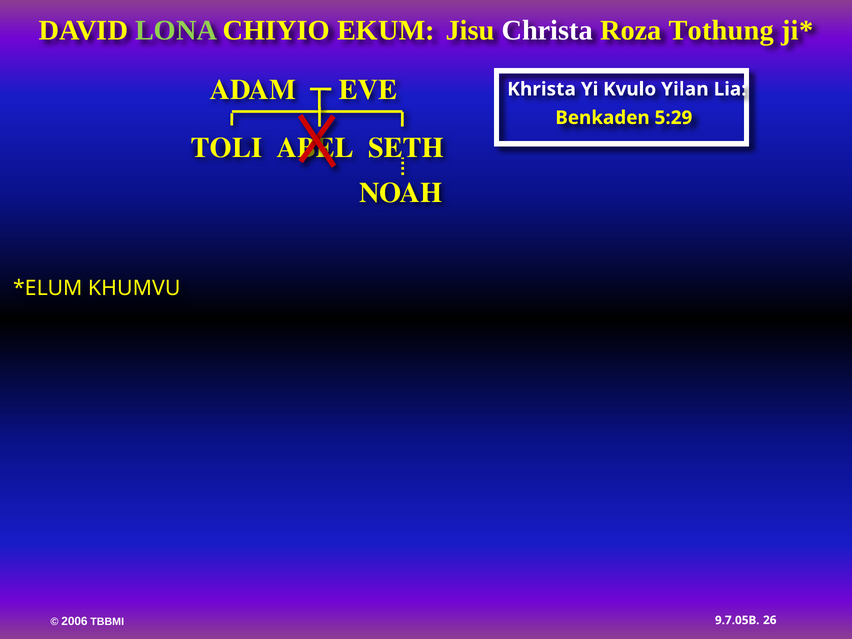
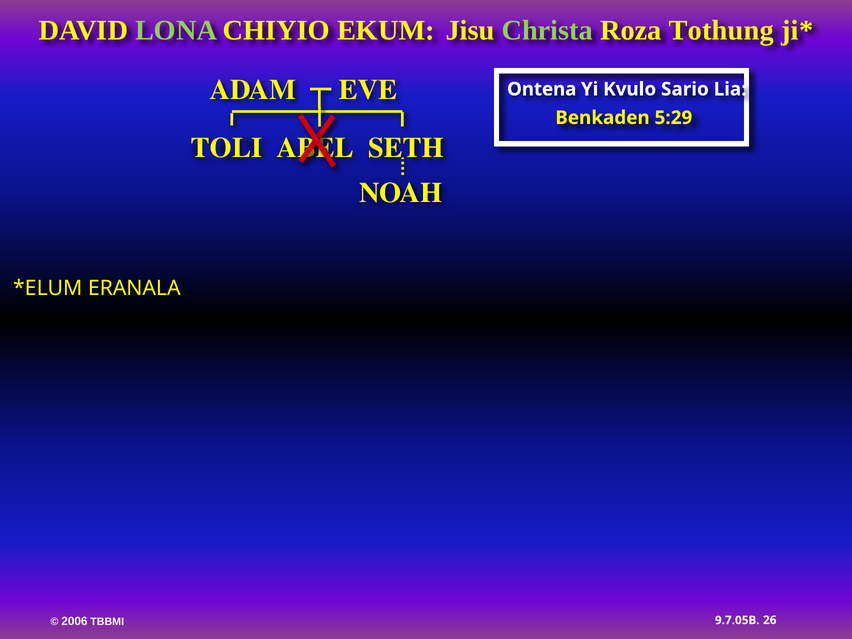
Christa colour: white -> light green
Khrista: Khrista -> Ontena
Yilan: Yilan -> Sario
KHUMVU: KHUMVU -> ERANALA
